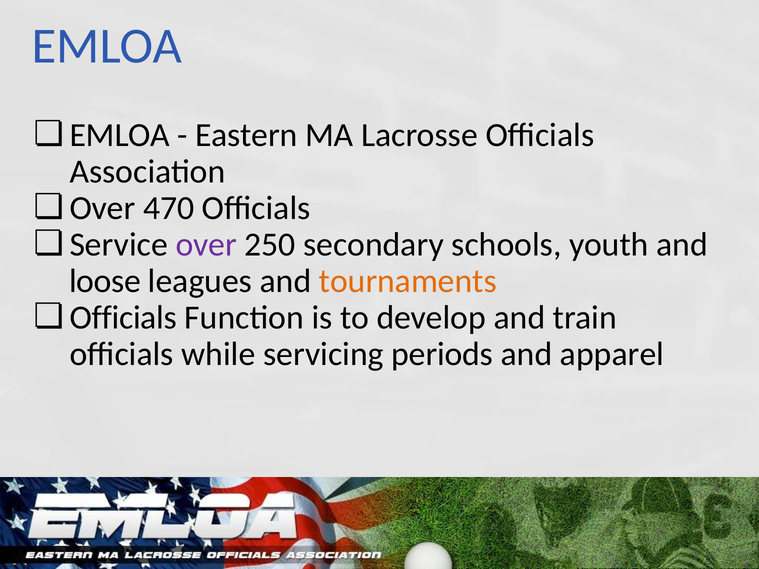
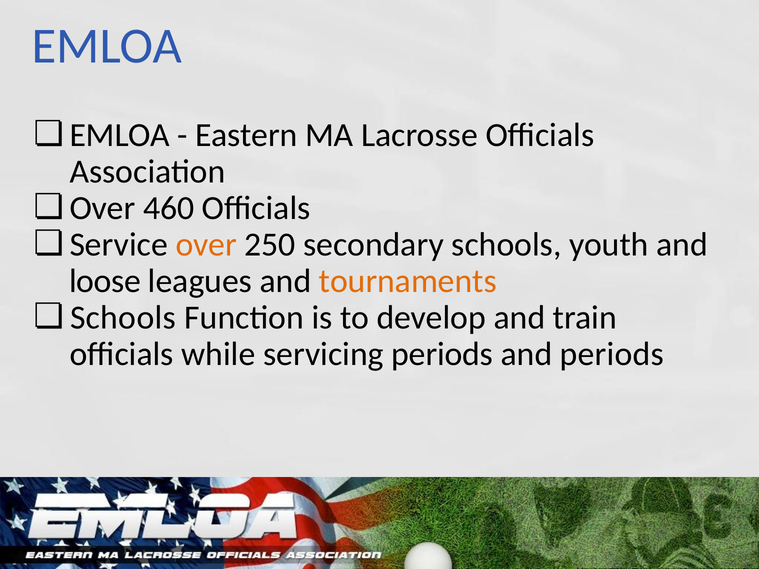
470: 470 -> 460
over at (206, 245) colour: purple -> orange
Officials at (123, 318): Officials -> Schools
and apparel: apparel -> periods
